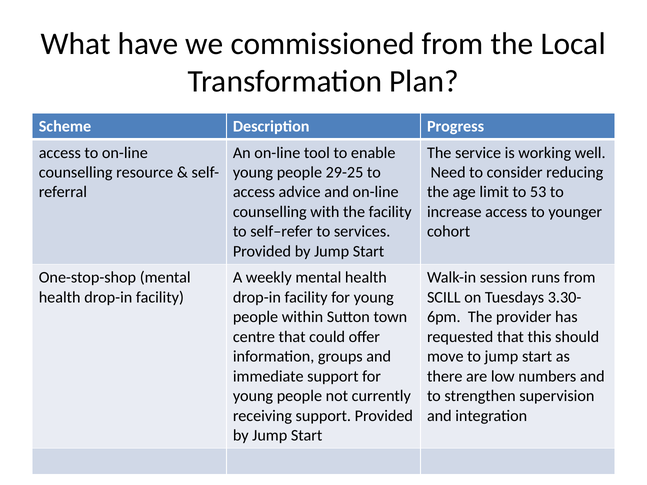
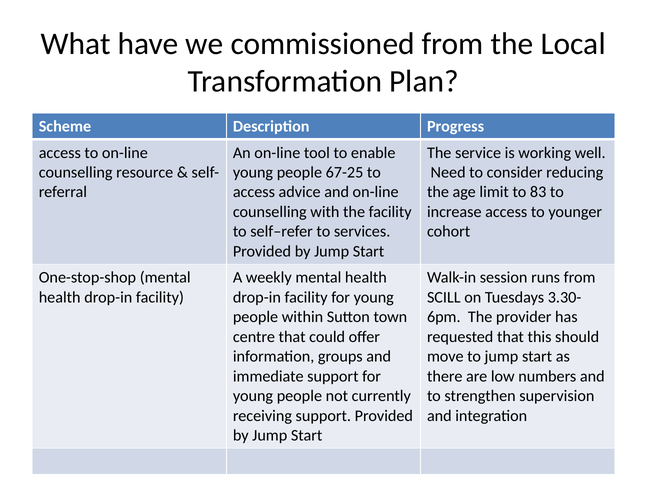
29-25: 29-25 -> 67-25
53: 53 -> 83
